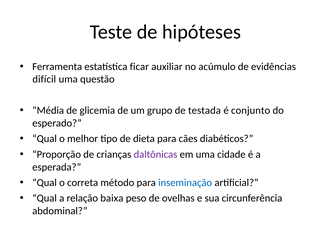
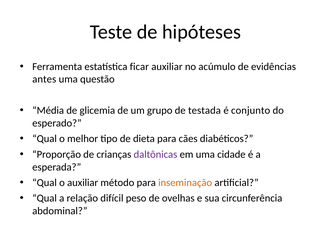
difícil: difícil -> antes
o correta: correta -> auxiliar
inseminação colour: blue -> orange
baixa: baixa -> difícil
